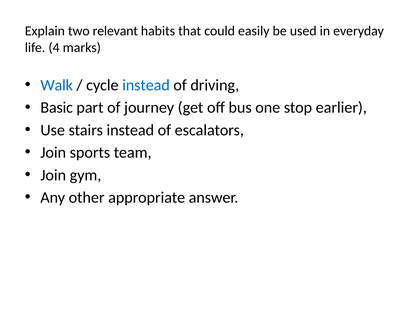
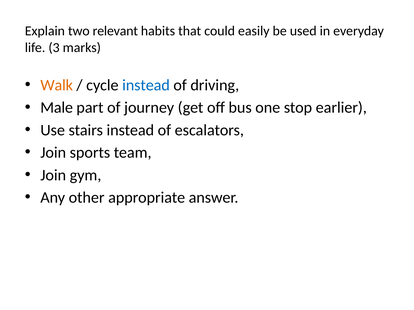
4: 4 -> 3
Walk colour: blue -> orange
Basic: Basic -> Male
